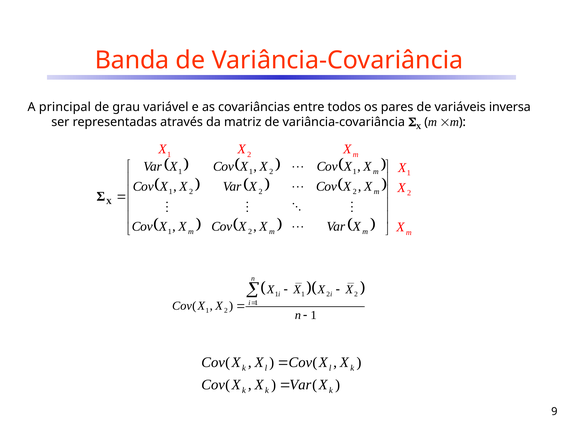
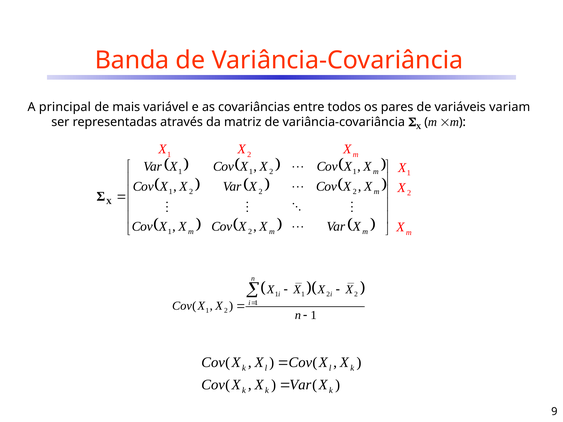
grau: grau -> mais
inversa: inversa -> variam
